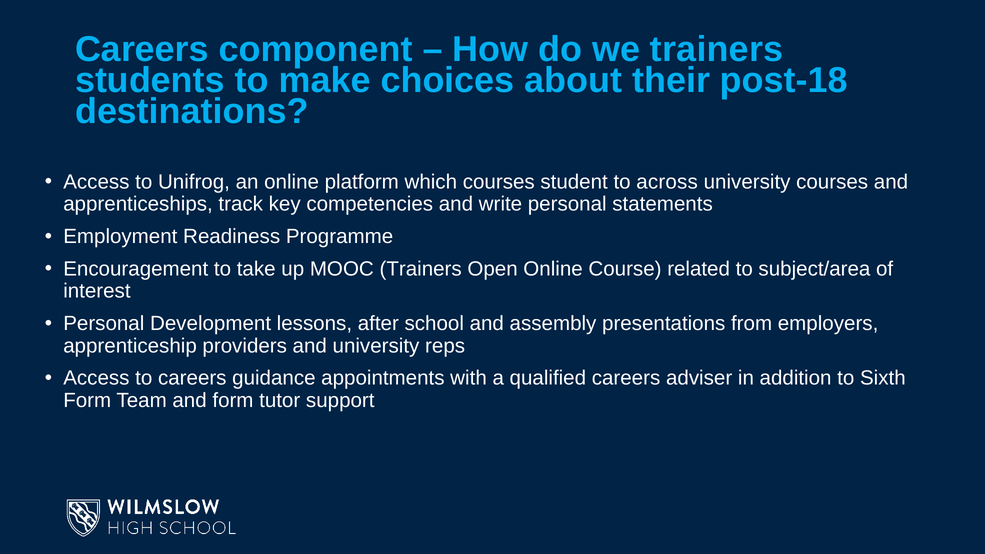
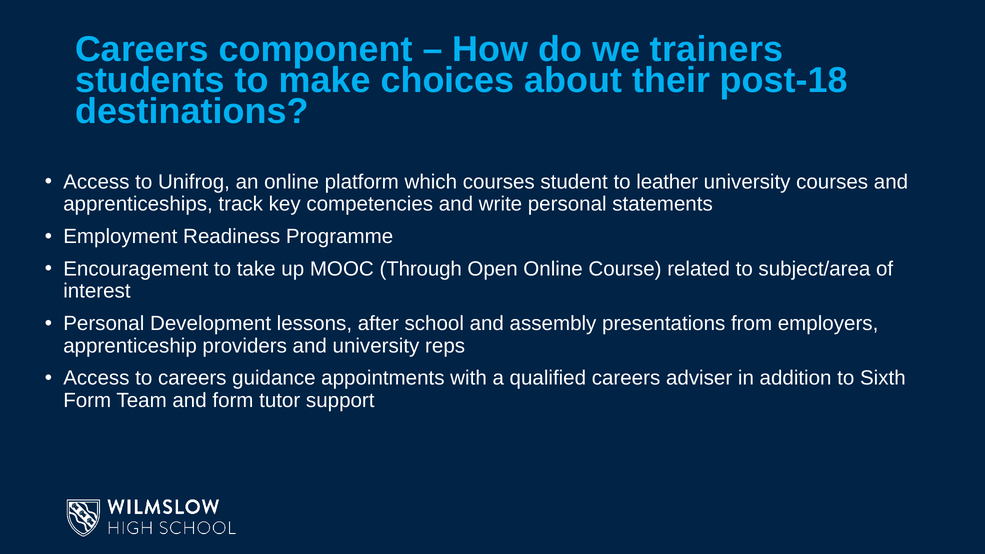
across: across -> leather
MOOC Trainers: Trainers -> Through
